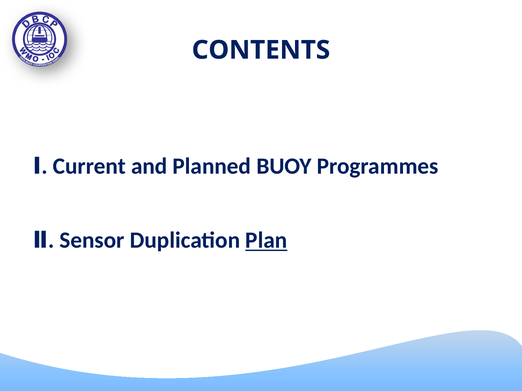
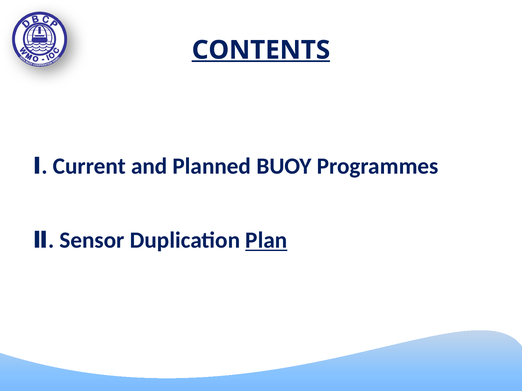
CONTENTS underline: none -> present
